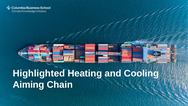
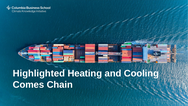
Aiming: Aiming -> Comes
